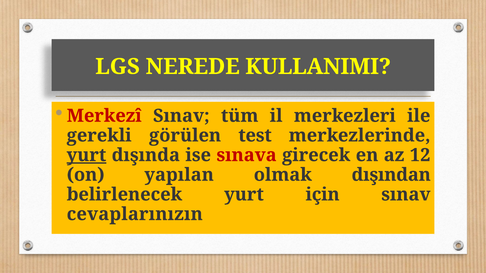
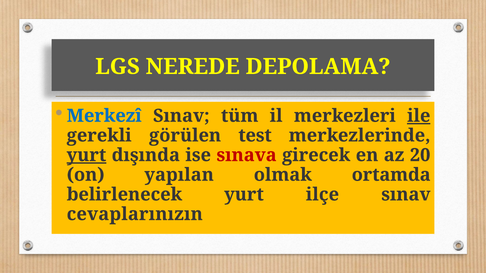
KULLANIMI: KULLANIMI -> DEPOLAMA
Merkezî colour: red -> blue
ile underline: none -> present
12: 12 -> 20
dışından: dışından -> ortamda
için: için -> ilçe
